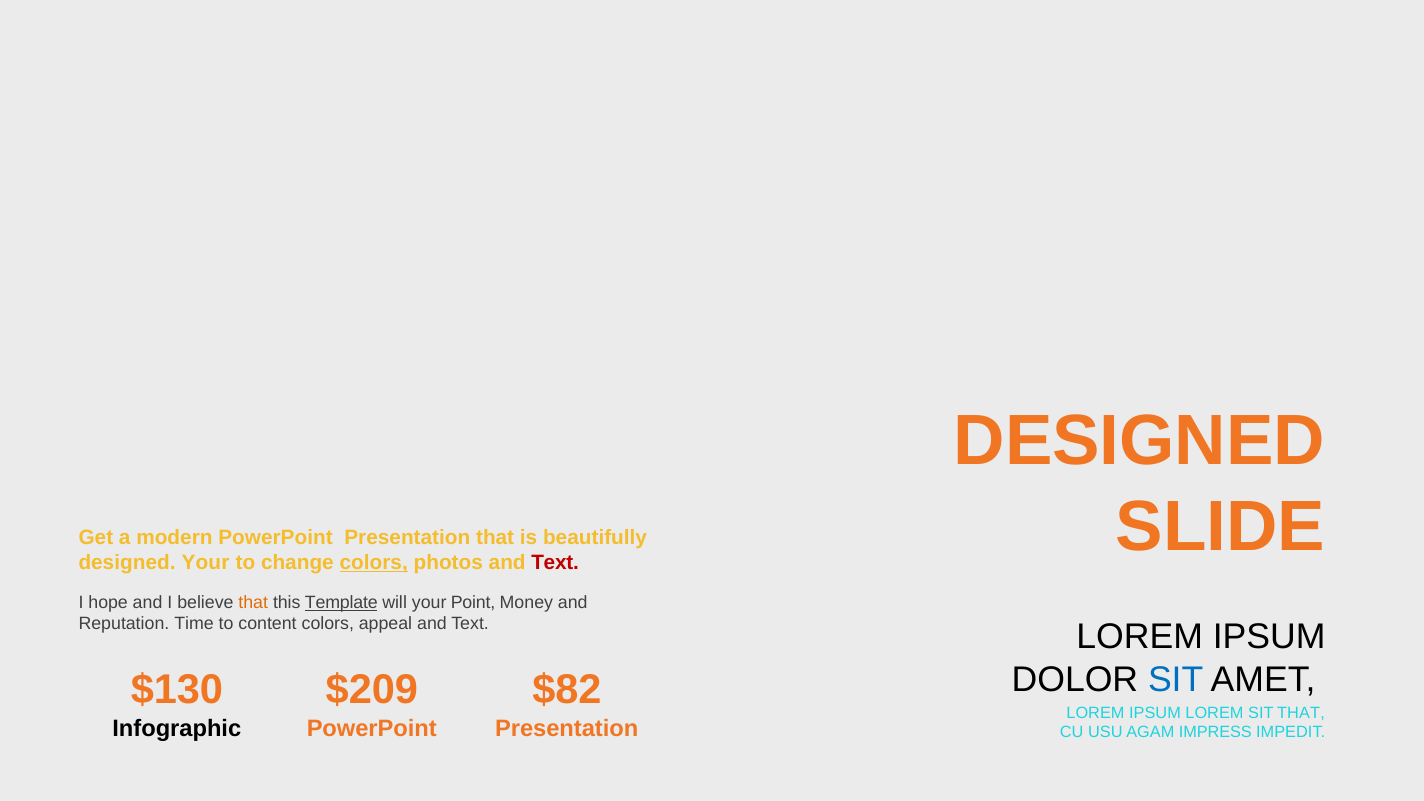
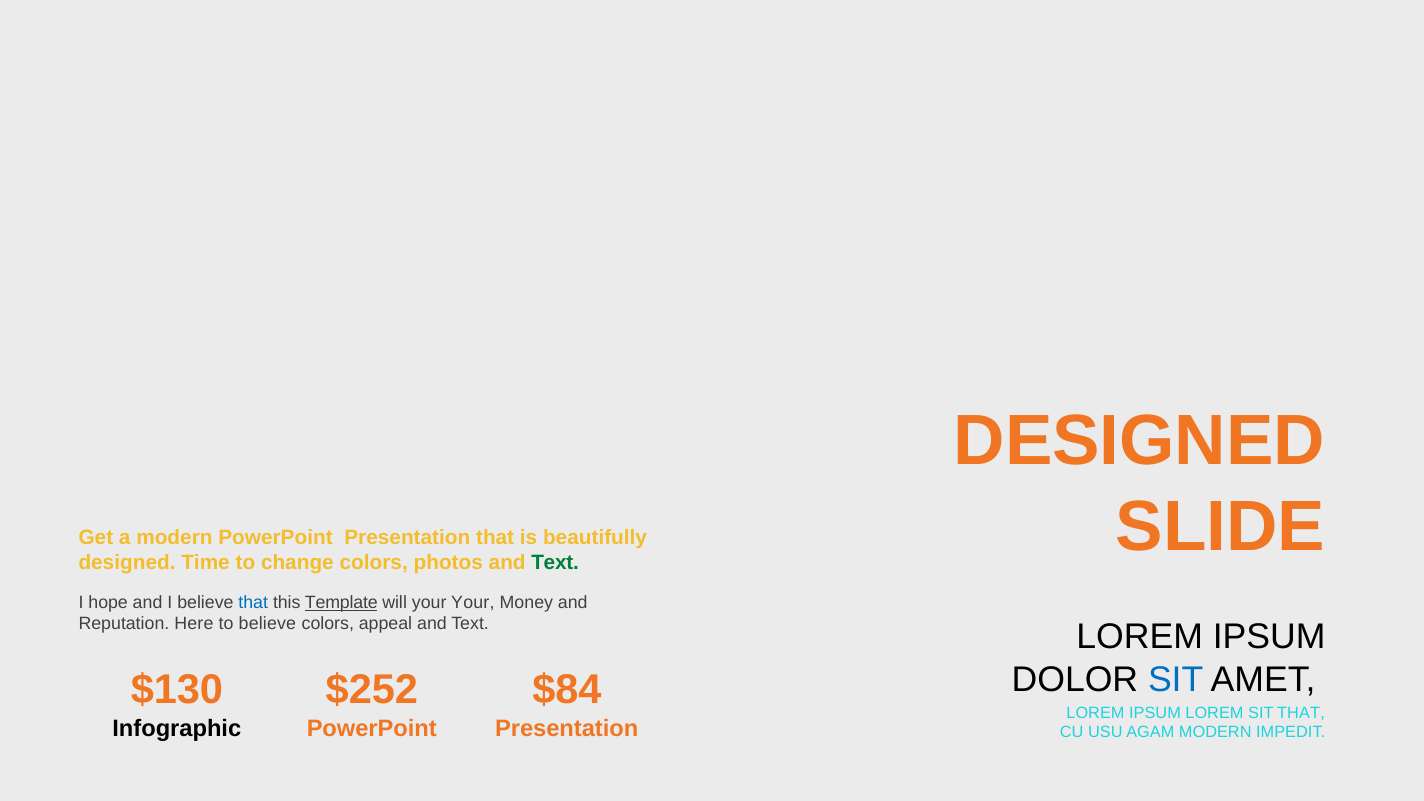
designed Your: Your -> Time
colors at (374, 563) underline: present -> none
Text at (555, 563) colour: red -> green
that at (253, 602) colour: orange -> blue
your Point: Point -> Your
Time: Time -> Here
to content: content -> believe
$209: $209 -> $252
$82: $82 -> $84
AGAM IMPRESS: IMPRESS -> MODERN
